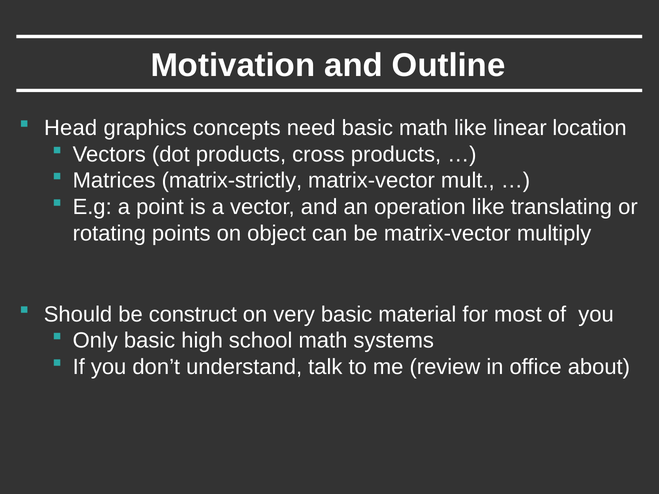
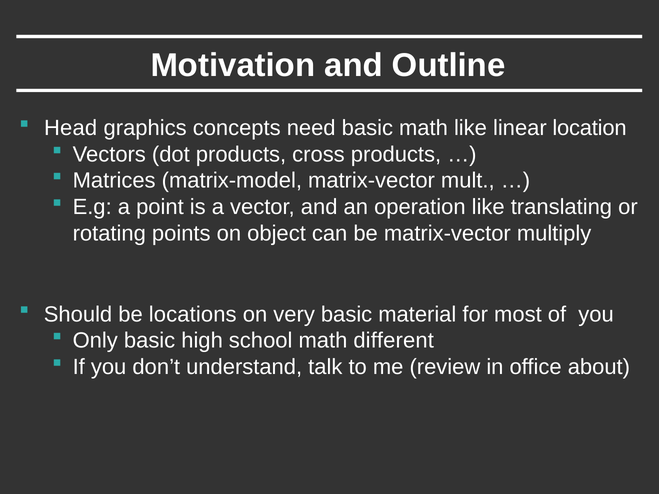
matrix-strictly: matrix-strictly -> matrix-model
construct: construct -> locations
systems: systems -> different
